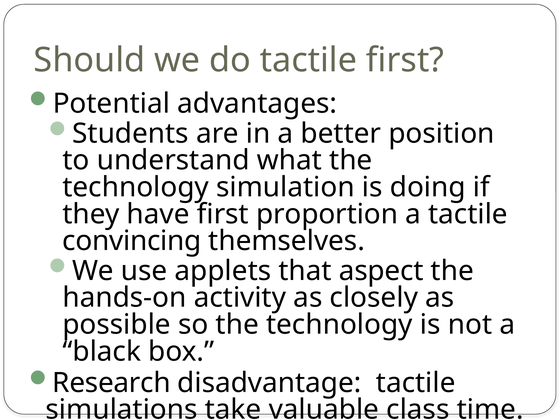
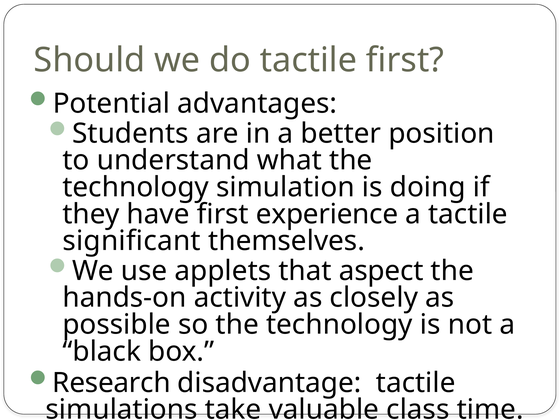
proportion: proportion -> experience
convincing: convincing -> significant
